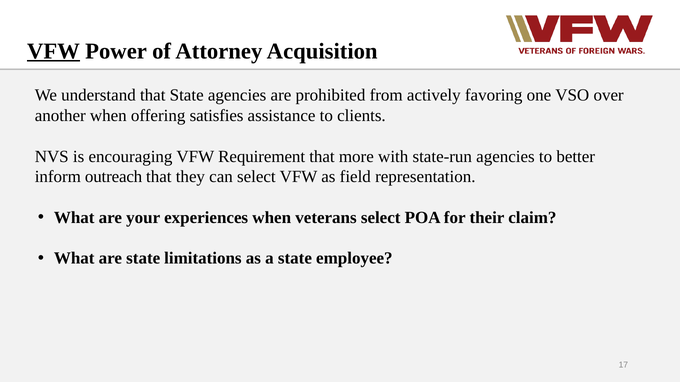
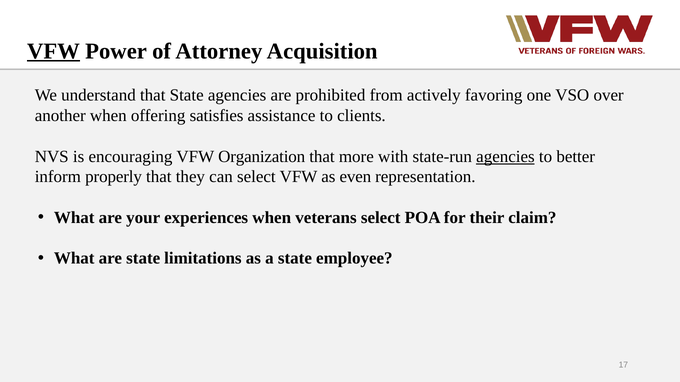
Requirement: Requirement -> Organization
agencies at (505, 157) underline: none -> present
outreach: outreach -> properly
field: field -> even
